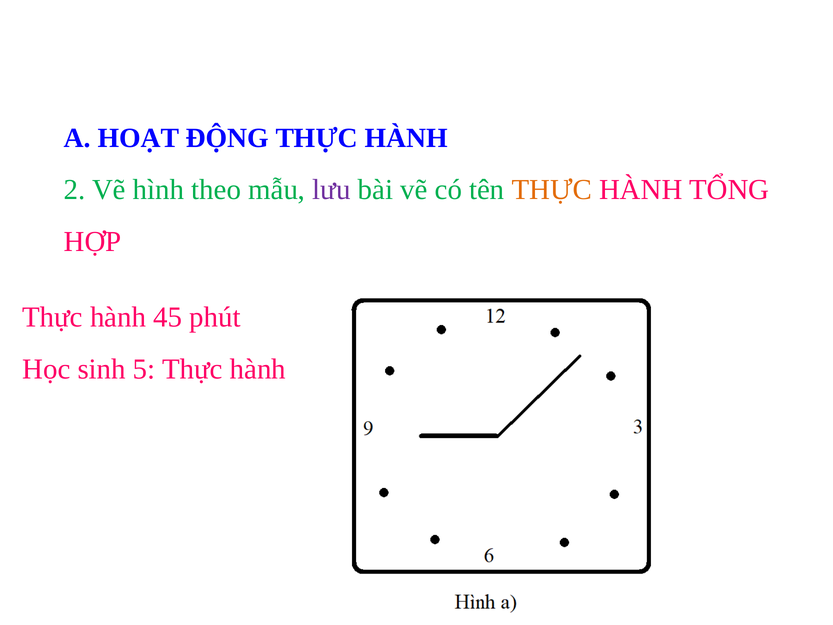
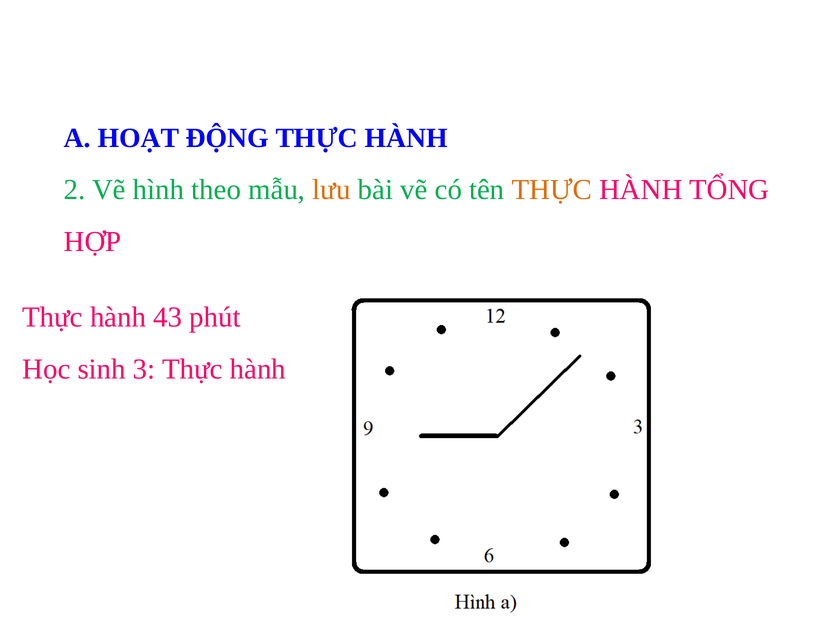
lưu colour: purple -> orange
45: 45 -> 43
5: 5 -> 3
